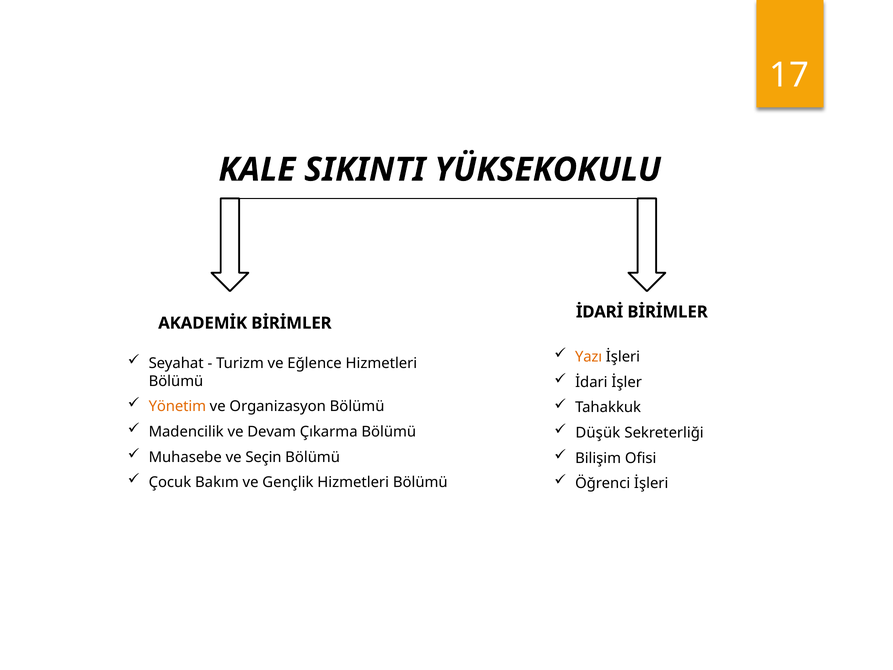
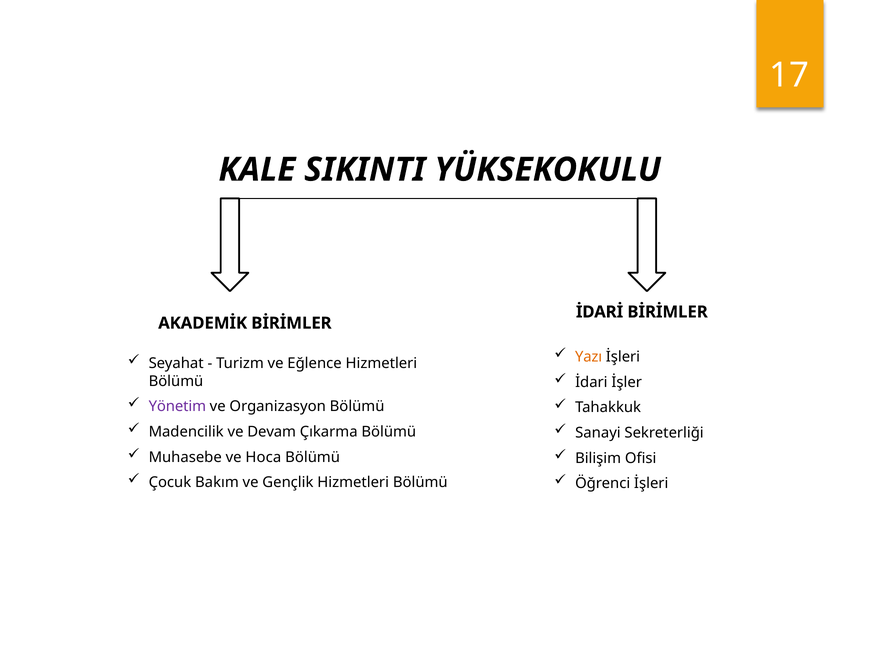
Yönetim colour: orange -> purple
Düşük: Düşük -> Sanayi
Seçin: Seçin -> Hoca
